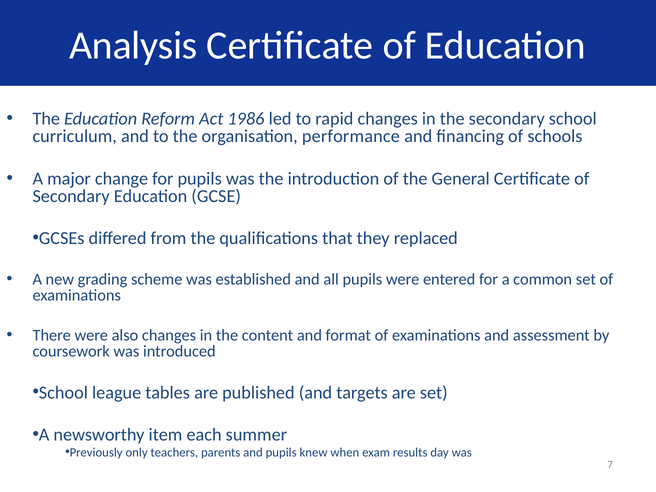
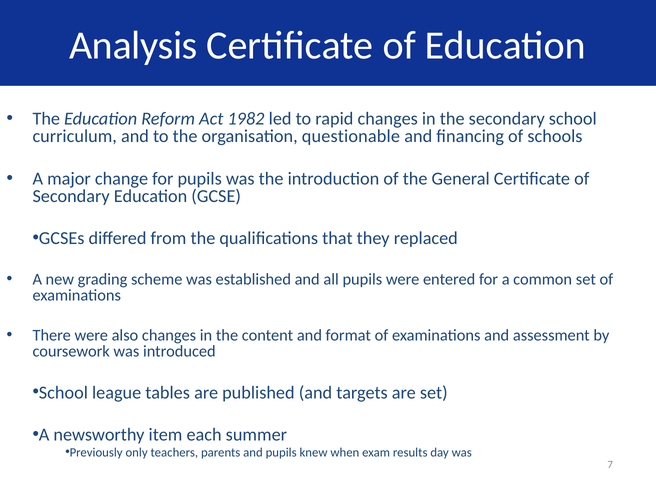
1986: 1986 -> 1982
performance: performance -> questionable
